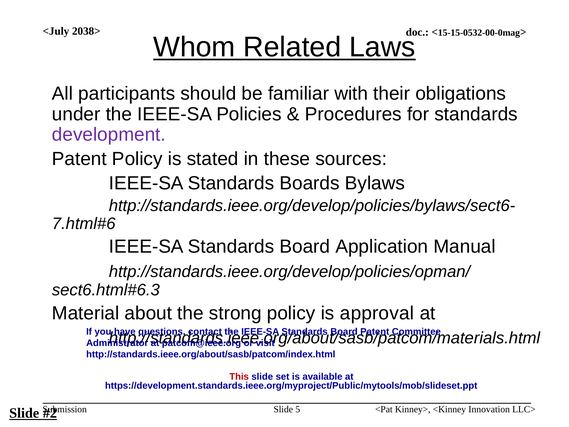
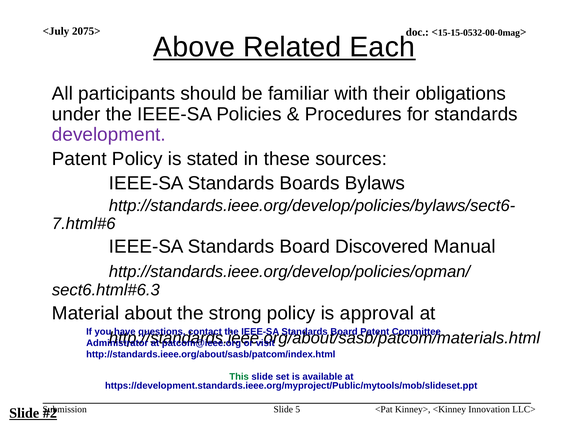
2038>: 2038> -> 2075>
Whom: Whom -> Above
Laws: Laws -> Each
Application: Application -> Discovered
This colour: red -> green
